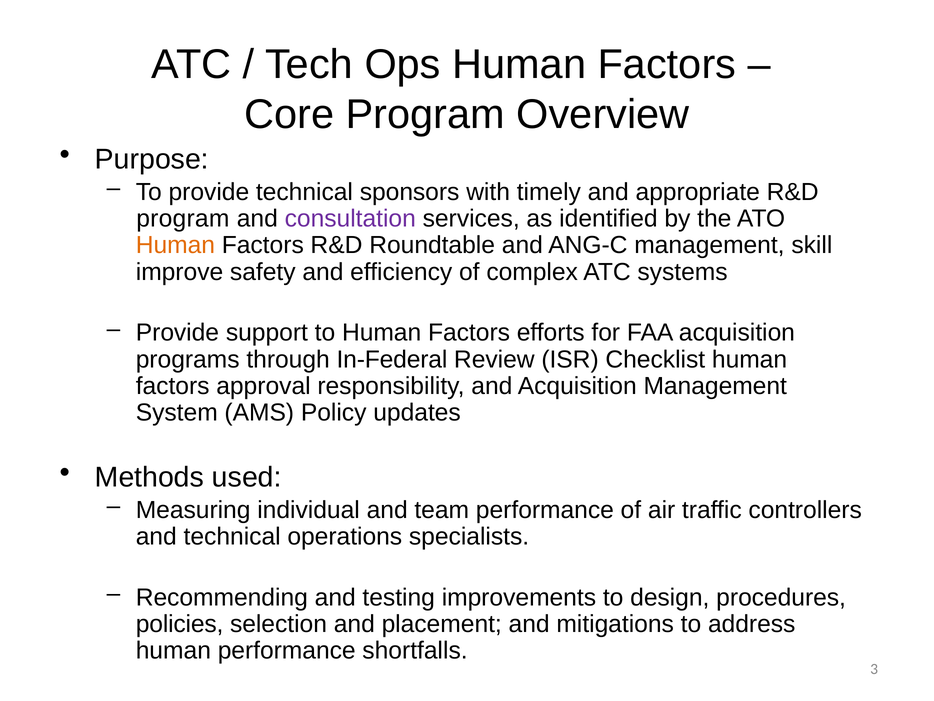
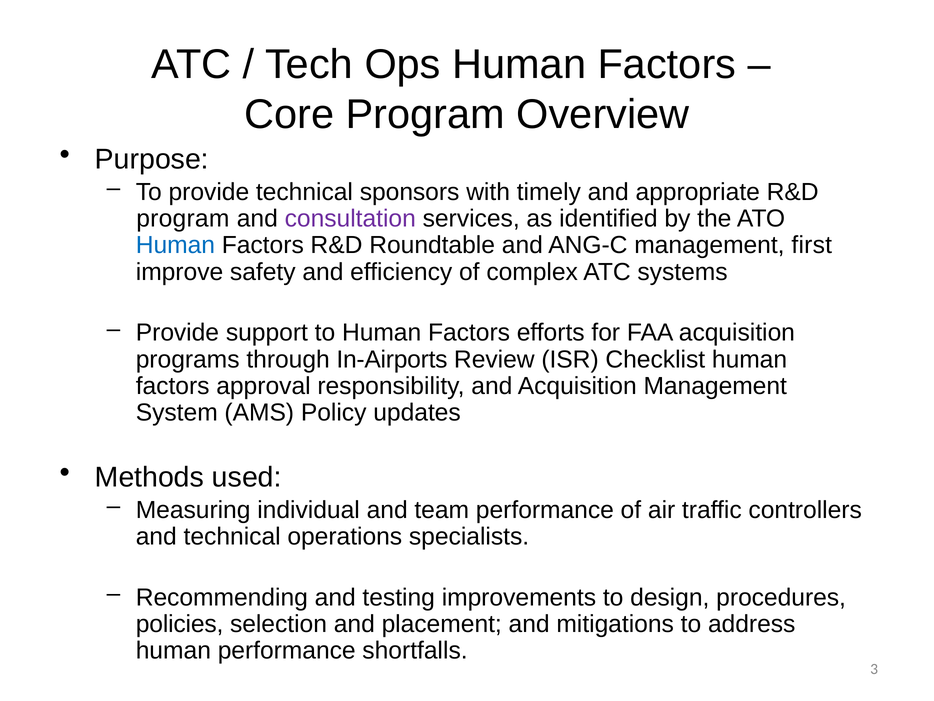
Human at (175, 245) colour: orange -> blue
skill: skill -> first
In-Federal: In-Federal -> In-Airports
